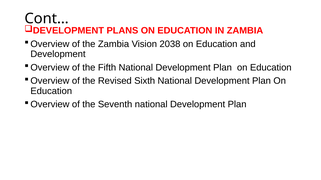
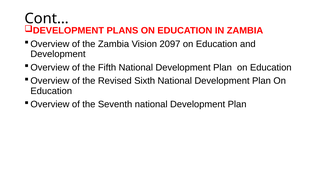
2038: 2038 -> 2097
